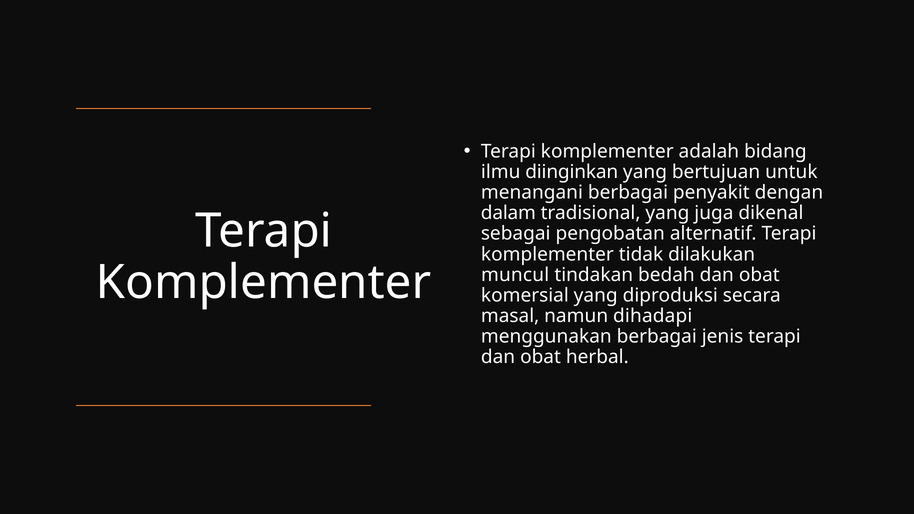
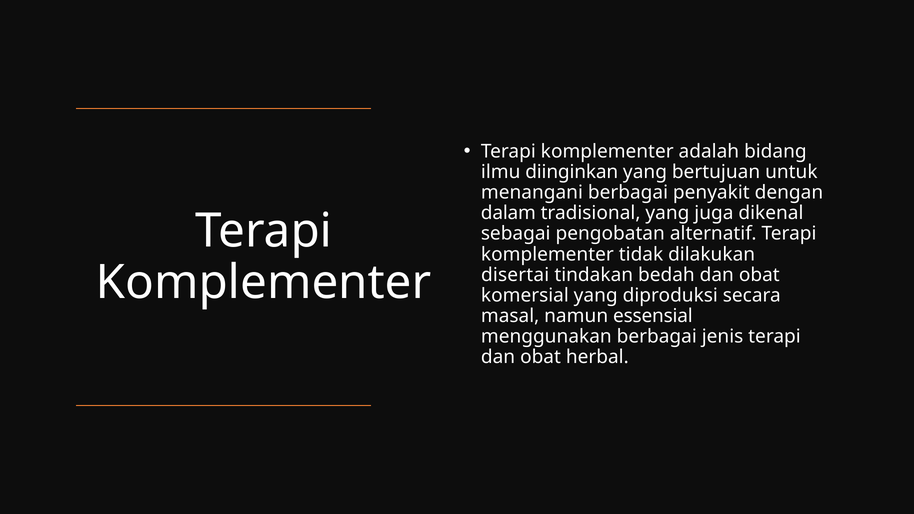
muncul: muncul -> disertai
dihadapi: dihadapi -> essensial
